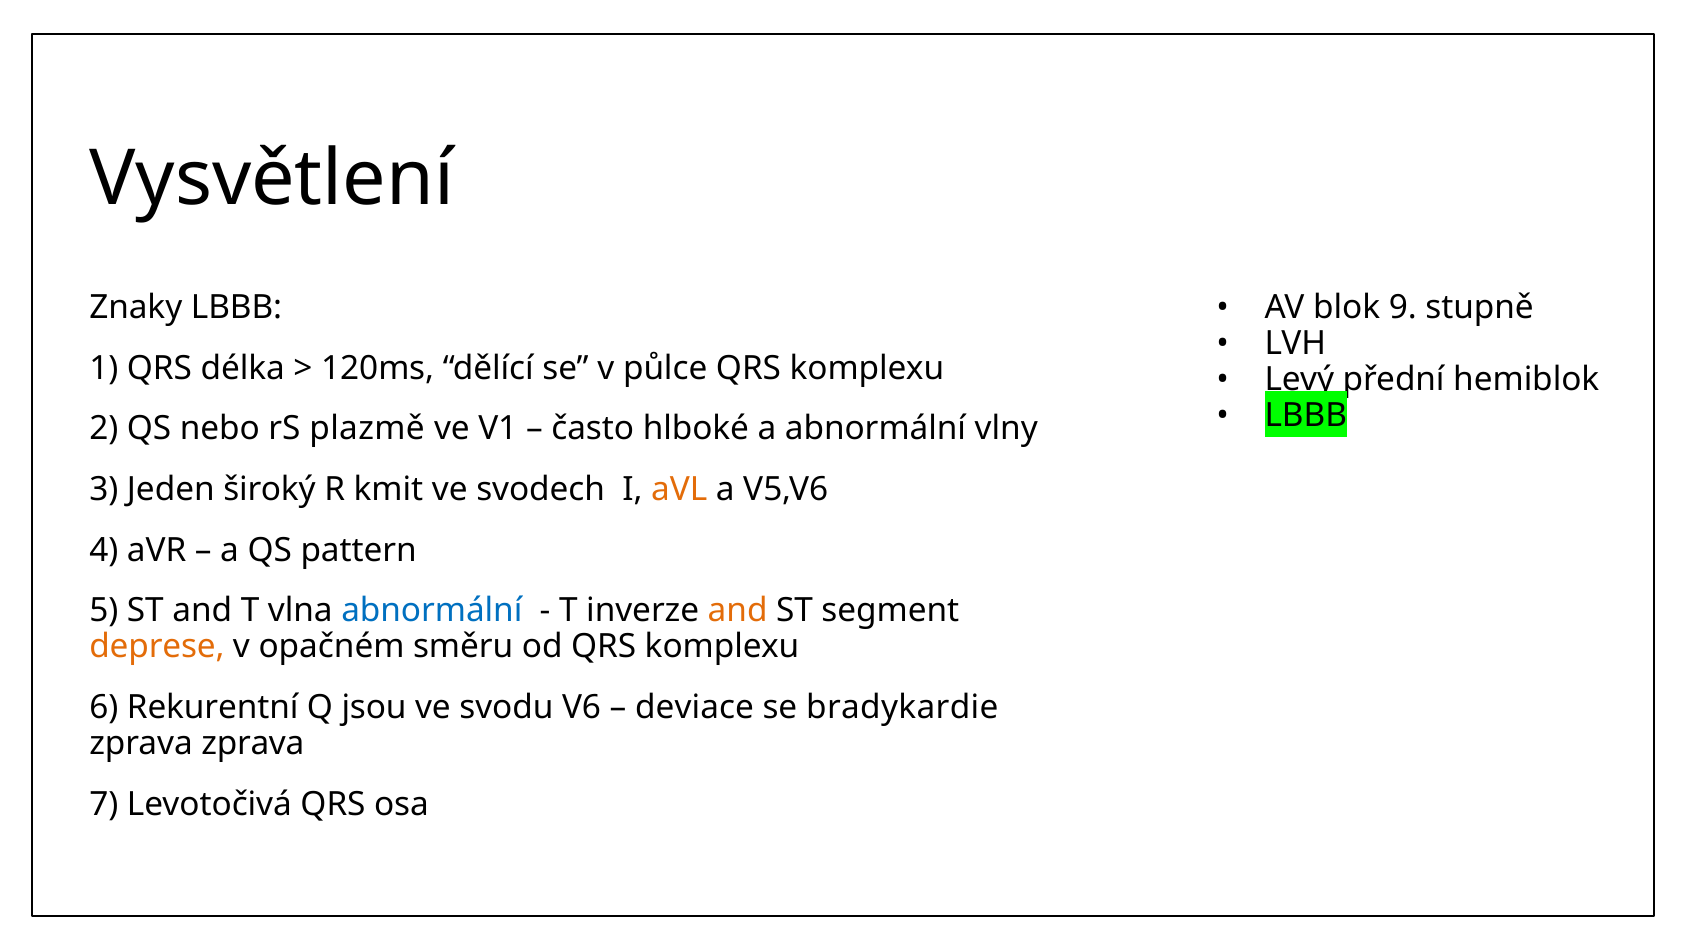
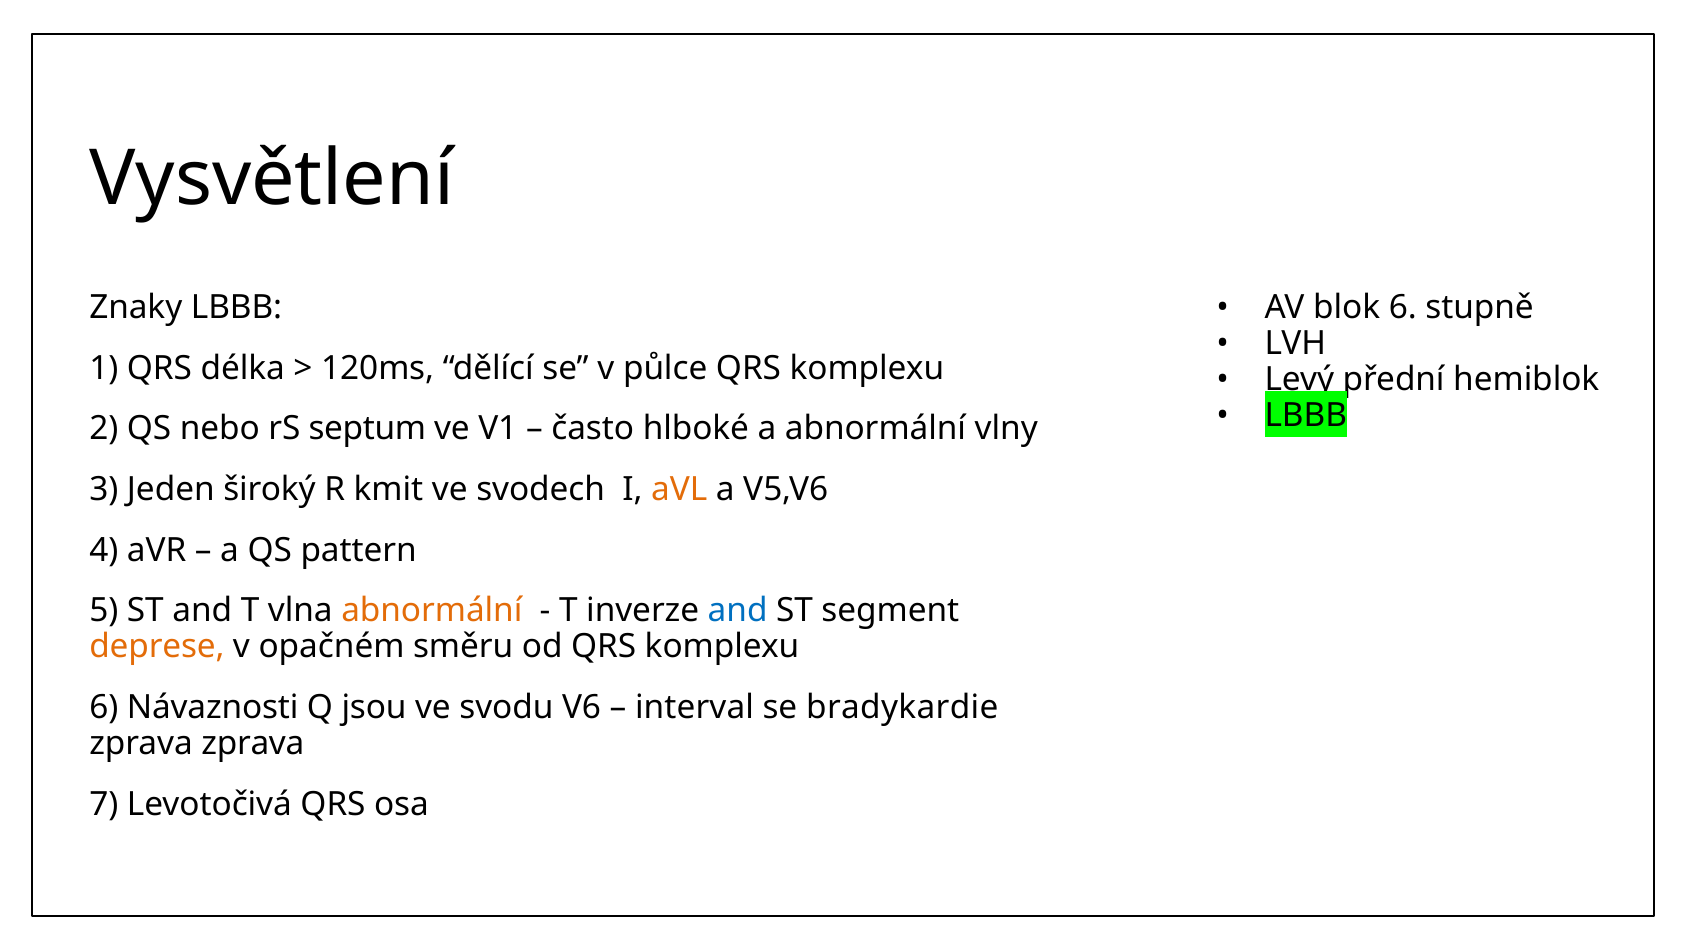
blok 9: 9 -> 6
plazmě: plazmě -> septum
abnormální at (432, 611) colour: blue -> orange
and at (738, 611) colour: orange -> blue
Rekurentní: Rekurentní -> Návaznosti
deviace: deviace -> interval
